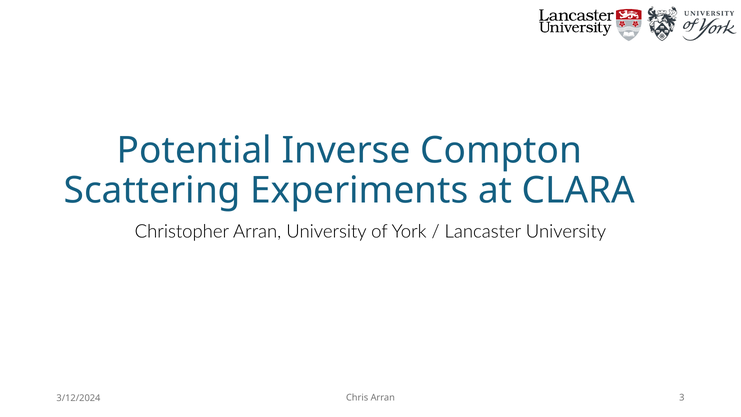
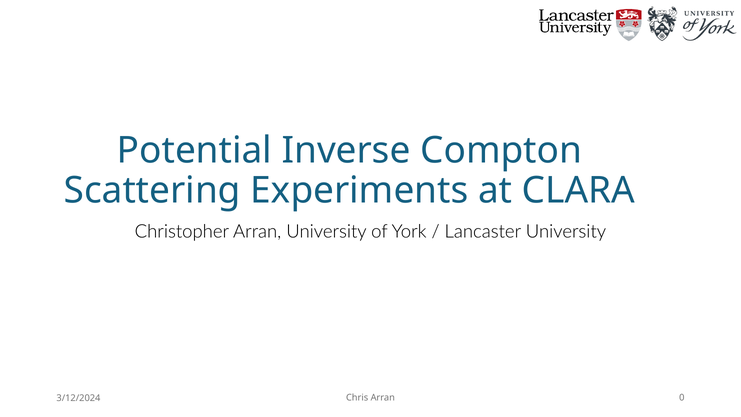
3: 3 -> 0
